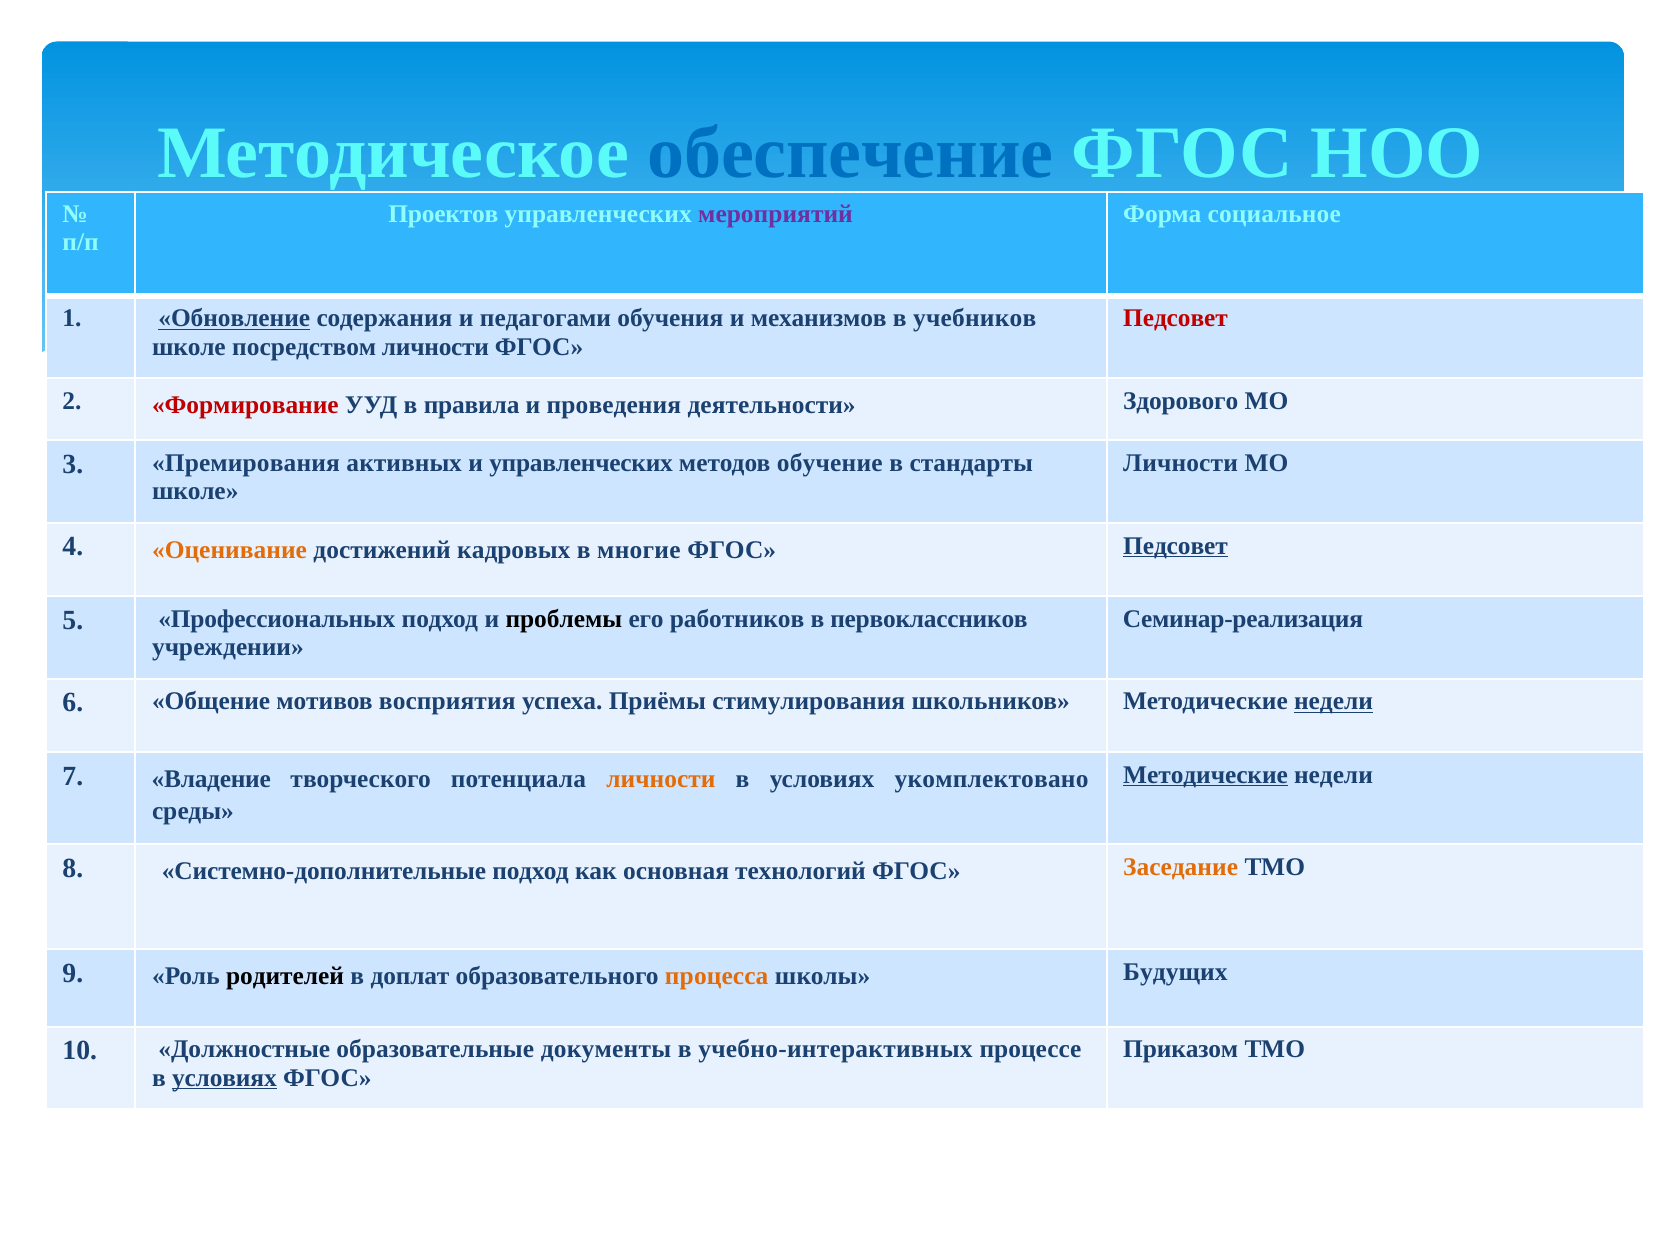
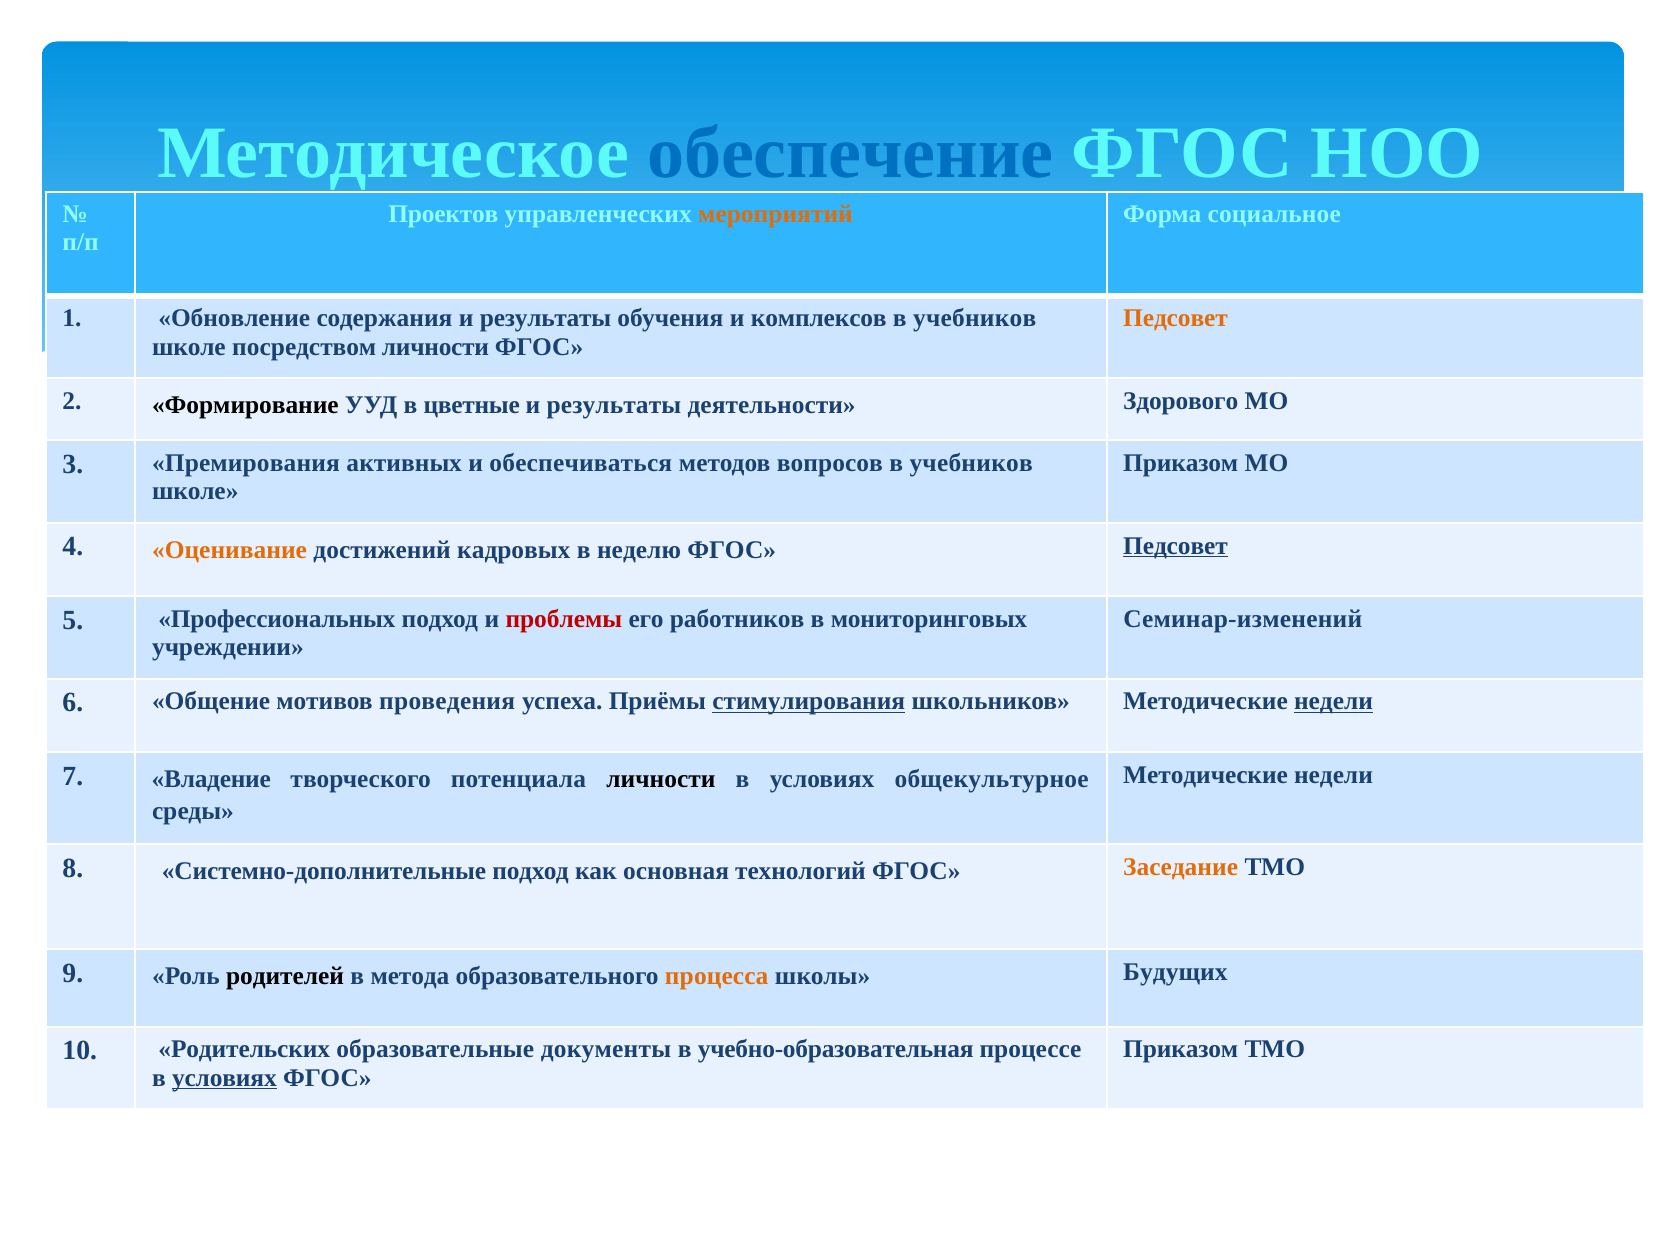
мероприятий colour: purple -> orange
Обновление underline: present -> none
содержания и педагогами: педагогами -> результаты
механизмов: механизмов -> комплексов
Педсовет at (1175, 318) colour: red -> orange
Формирование colour: red -> black
правила: правила -> цветные
проведения at (614, 405): проведения -> результаты
Личности at (1181, 463): Личности -> Приказом
и управленческих: управленческих -> обеспечиваться
обучение: обучение -> вопросов
стандарты at (971, 463): стандарты -> учебников
многие: многие -> неделю
Семинар-реализация: Семинар-реализация -> Семинар-изменений
проблемы colour: black -> red
первоклассников: первоклассников -> мониторинговых
восприятия: восприятия -> проведения
стимулирования underline: none -> present
личности at (661, 779) colour: orange -> black
укомплектовано: укомплектовано -> общекультурное
Методические at (1206, 775) underline: present -> none
доплат: доплат -> метода
Должностные: Должностные -> Родительских
учебно-интерактивных: учебно-интерактивных -> учебно-образовательная
